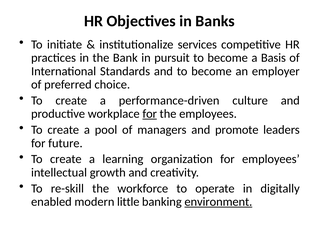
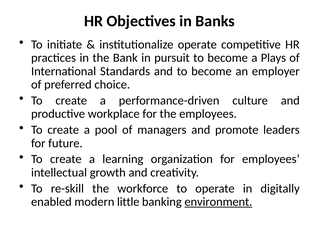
institutionalize services: services -> operate
Basis: Basis -> Plays
for at (150, 114) underline: present -> none
